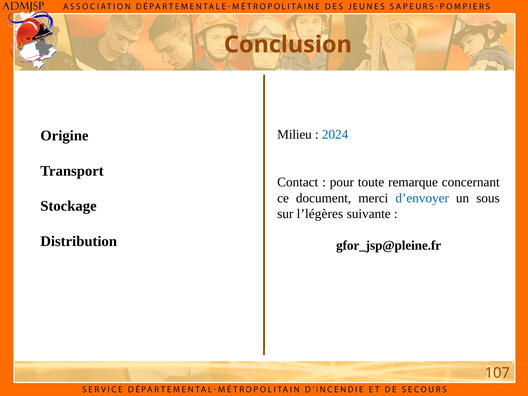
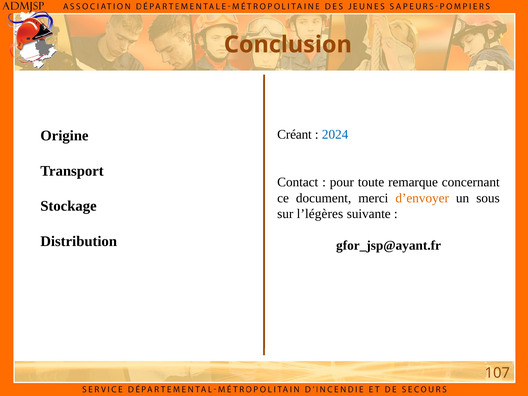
Milieu: Milieu -> Créant
d’envoyer colour: blue -> orange
gfor_jsp@pleine.fr: gfor_jsp@pleine.fr -> gfor_jsp@ayant.fr
